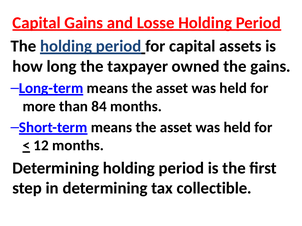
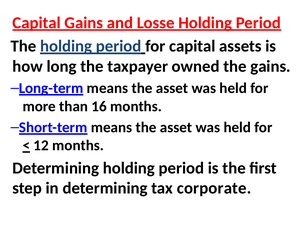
84: 84 -> 16
collectible: collectible -> corporate
